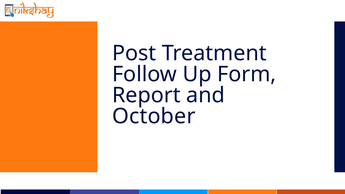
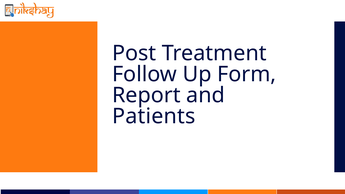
October: October -> Patients
